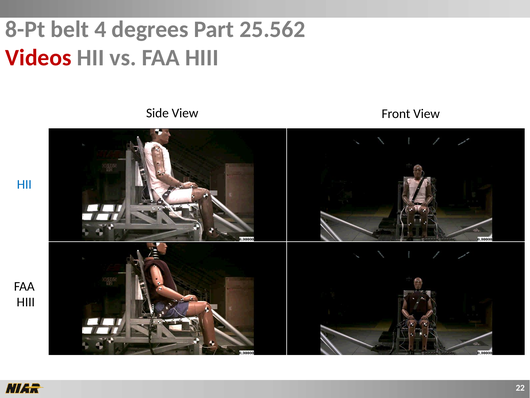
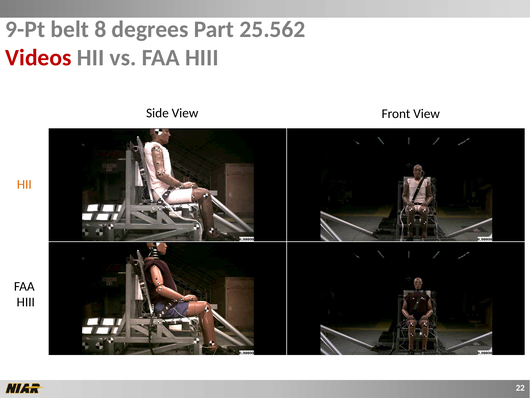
8-Pt: 8-Pt -> 9-Pt
4: 4 -> 8
HII at (24, 184) colour: blue -> orange
